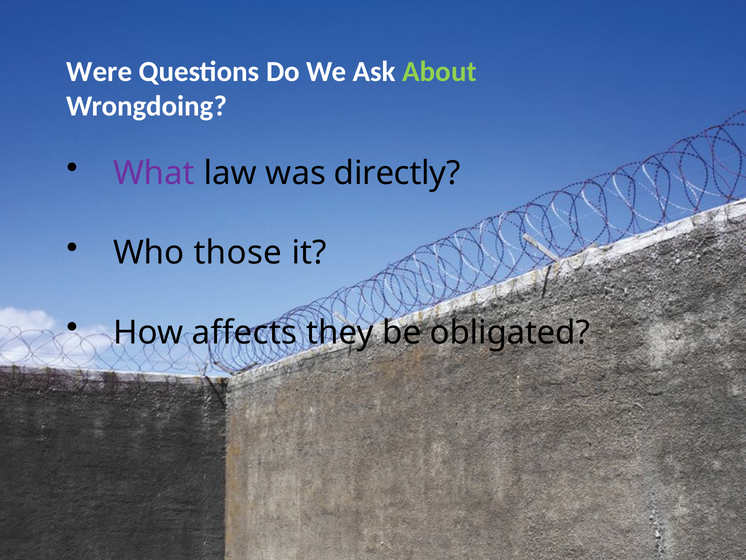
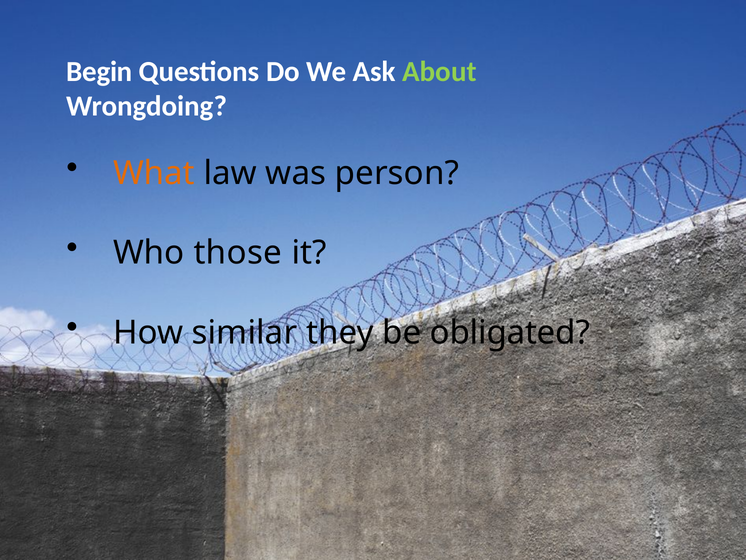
Were: Were -> Begin
What colour: purple -> orange
directly: directly -> person
affects: affects -> similar
